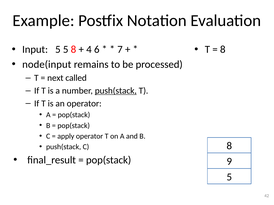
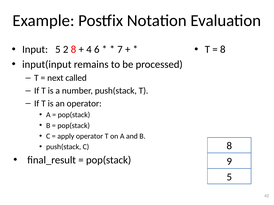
5 5: 5 -> 2
node(input: node(input -> input(input
push(stack at (116, 91) underline: present -> none
